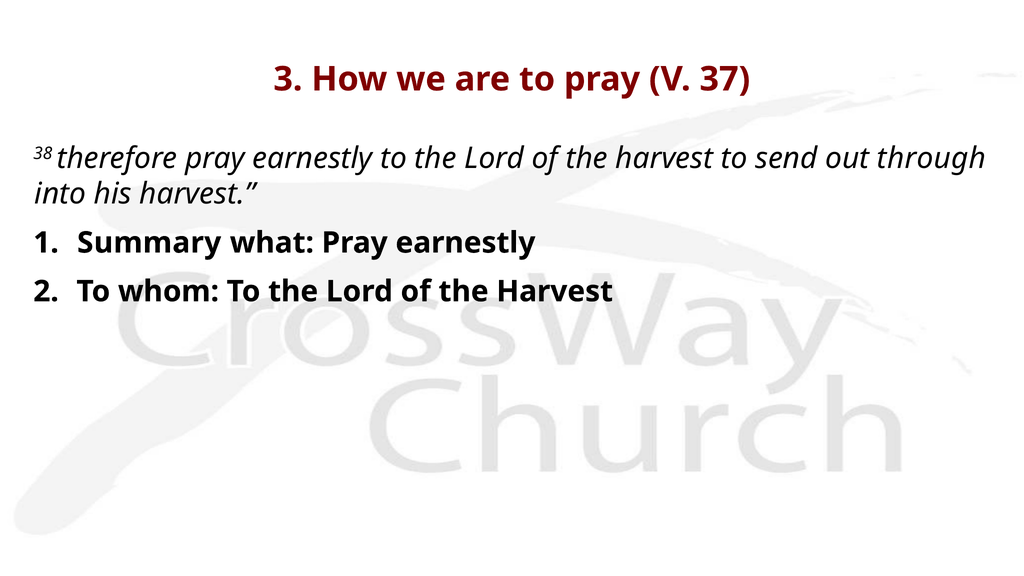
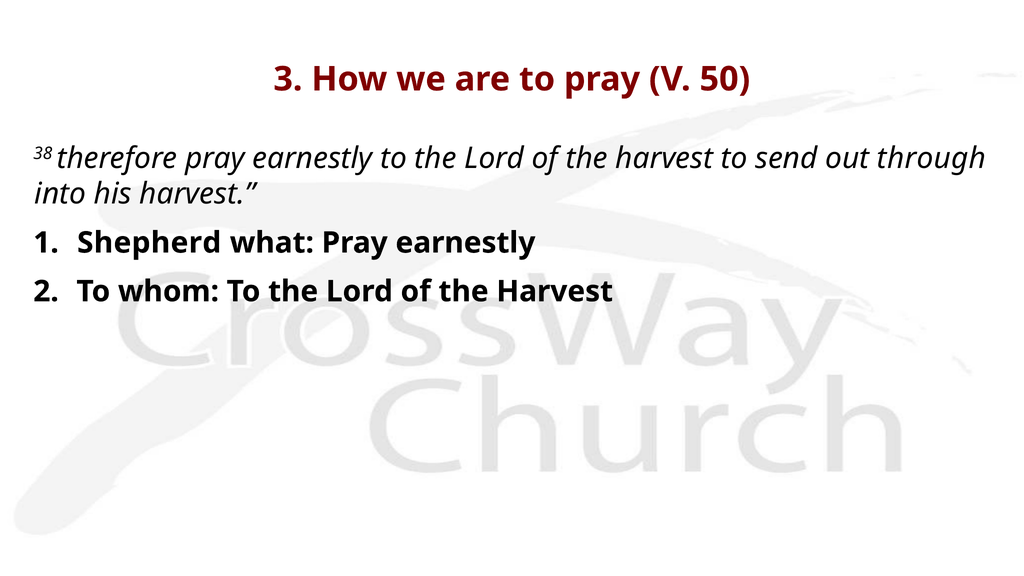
37: 37 -> 50
Summary: Summary -> Shepherd
